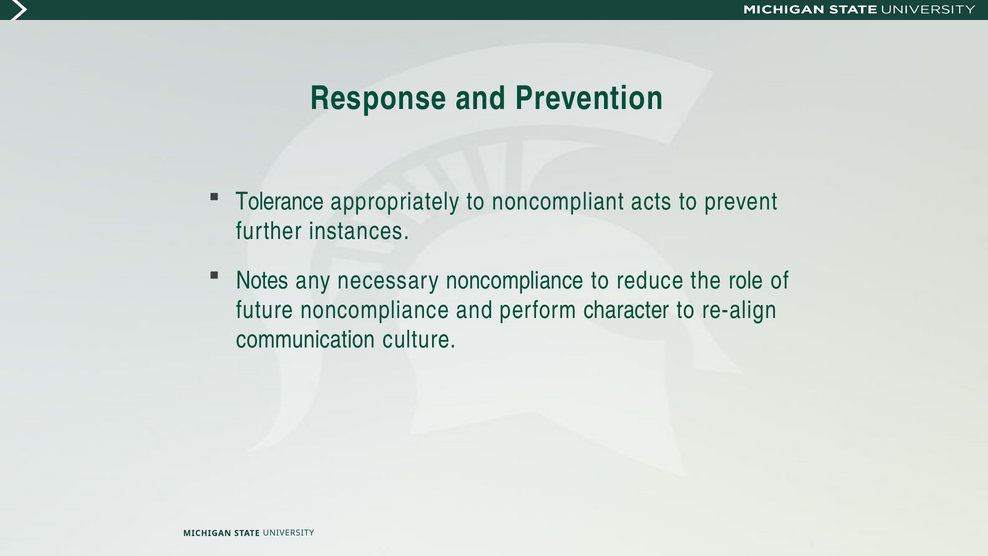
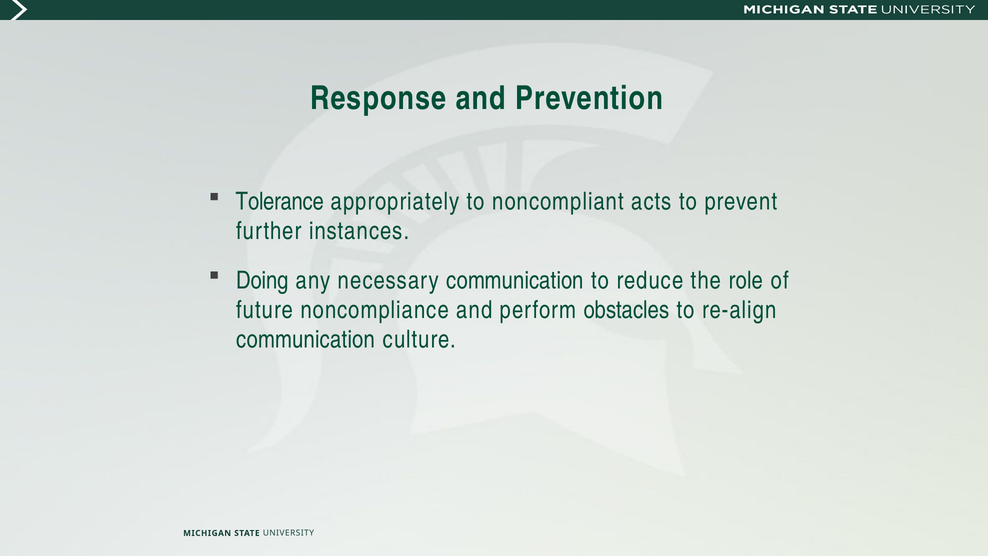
Notes: Notes -> Doing
necessary noncompliance: noncompliance -> communication
character: character -> obstacles
